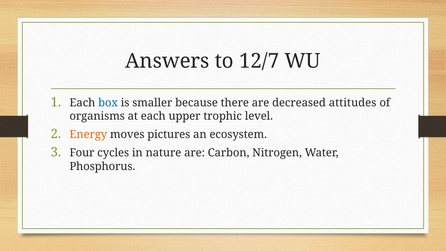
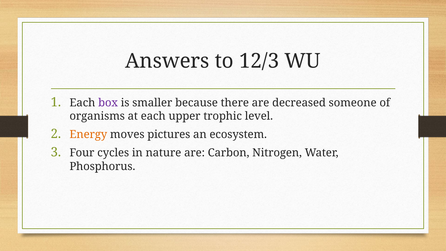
12/7: 12/7 -> 12/3
box colour: blue -> purple
attitudes: attitudes -> someone
